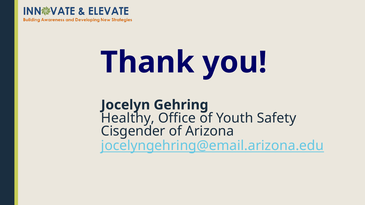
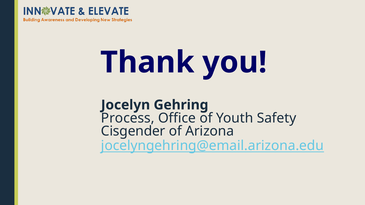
Healthy: Healthy -> Process
